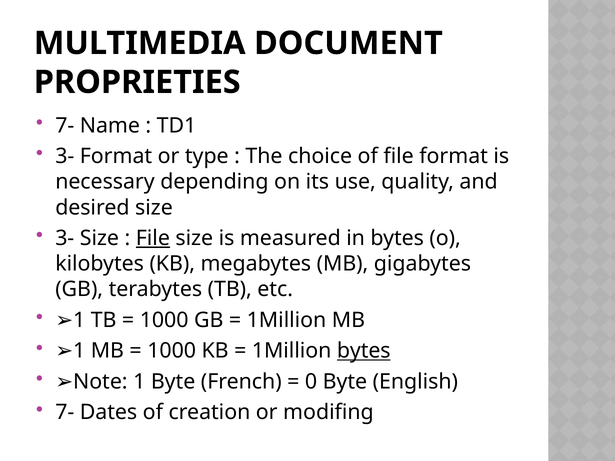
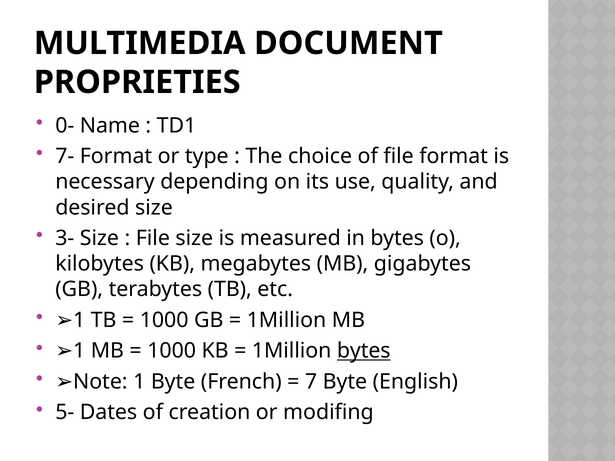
7- at (65, 126): 7- -> 0-
3- at (65, 156): 3- -> 7-
File at (153, 238) underline: present -> none
0: 0 -> 7
7- at (65, 413): 7- -> 5-
